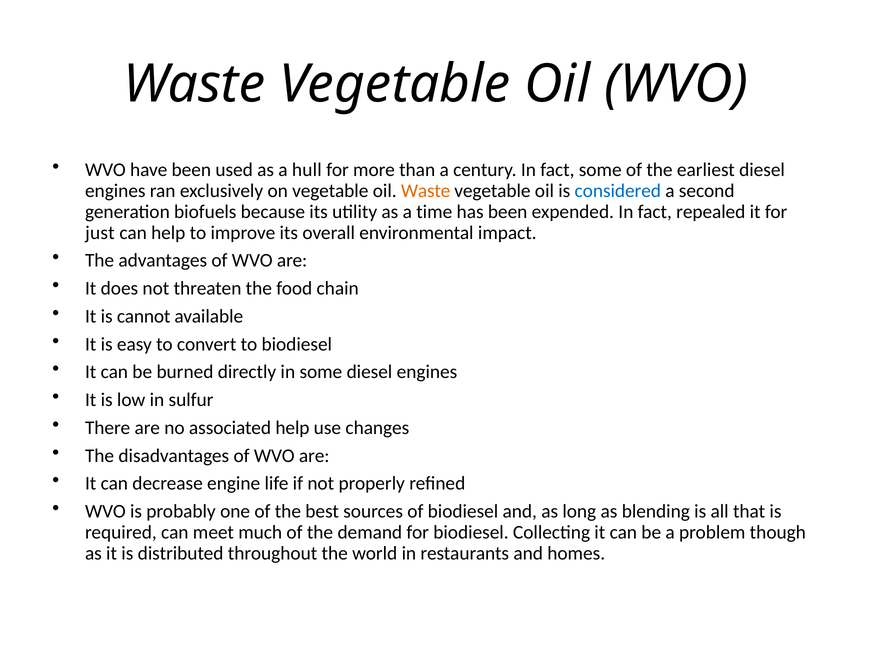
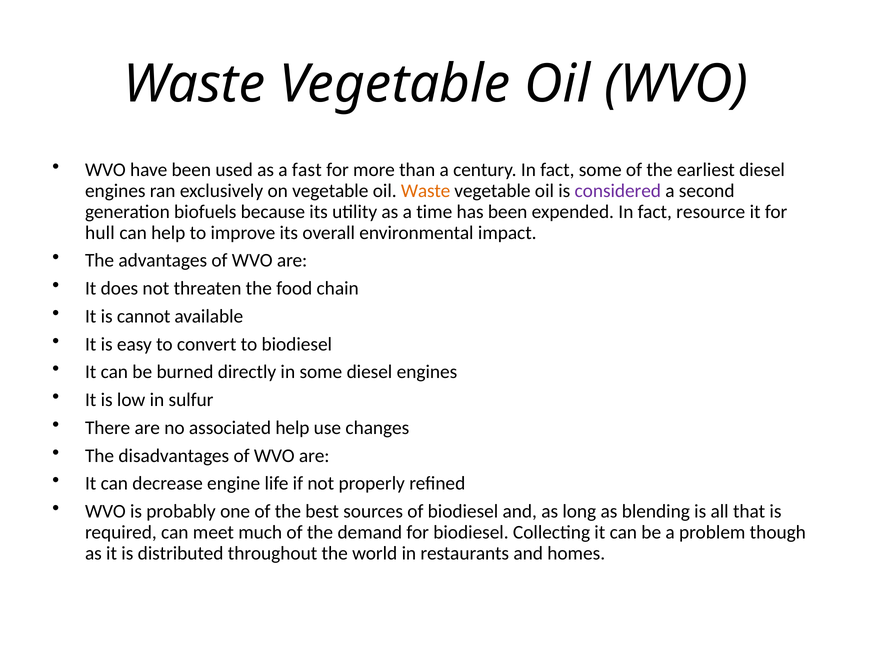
hull: hull -> fast
considered colour: blue -> purple
repealed: repealed -> resource
just: just -> hull
